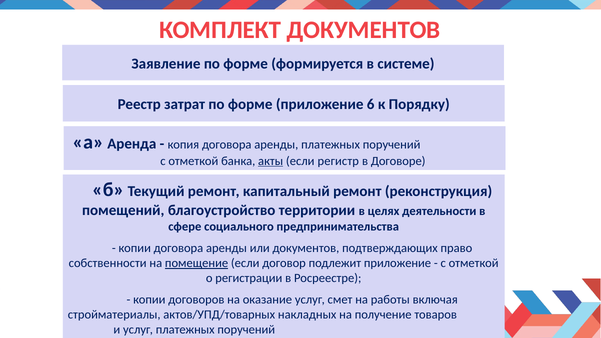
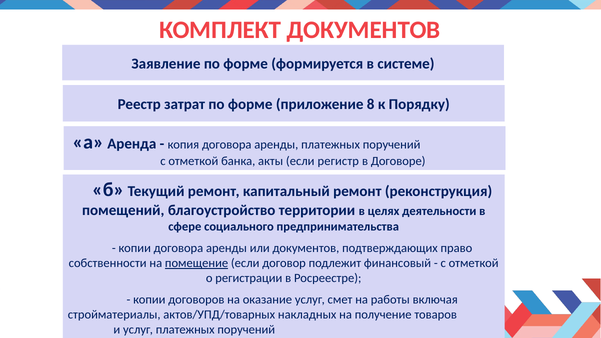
6: 6 -> 8
акты underline: present -> none
подлежит приложение: приложение -> финансовый
